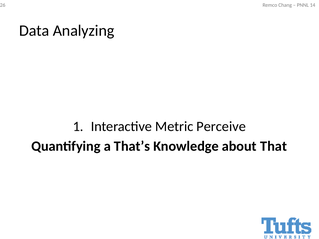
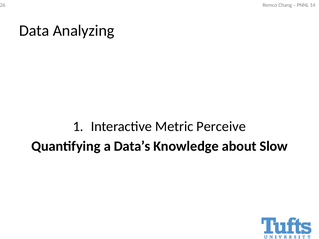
That’s: That’s -> Data’s
That: That -> Slow
